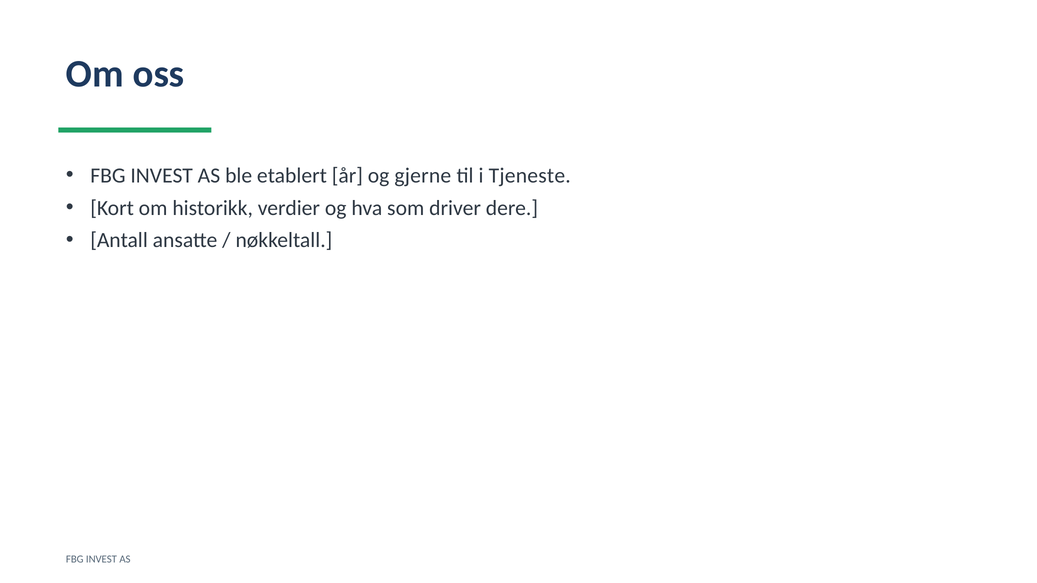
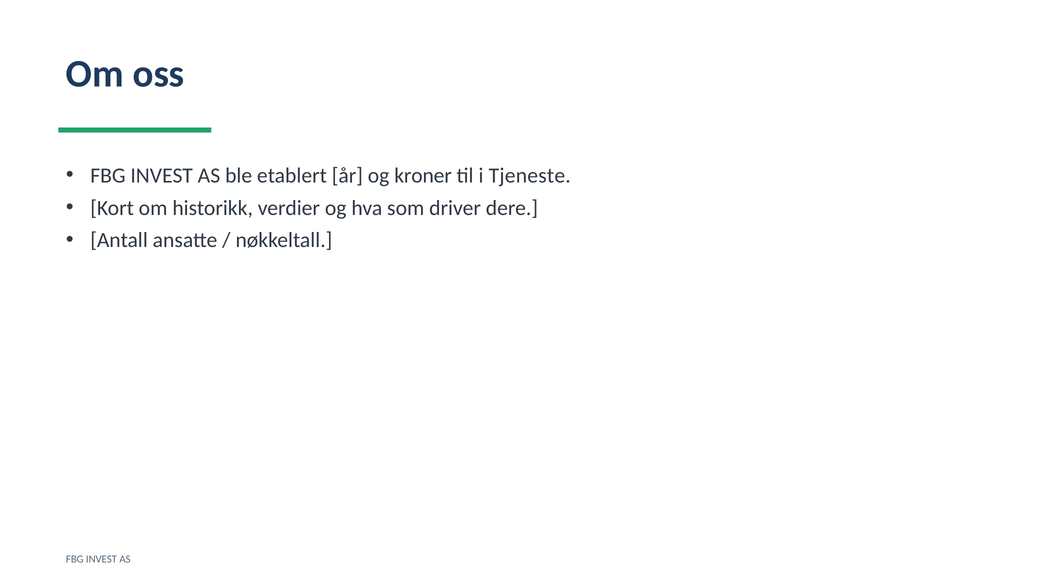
gjerne: gjerne -> kroner
